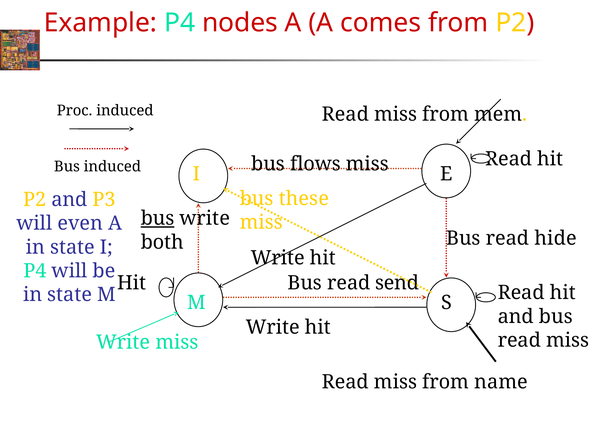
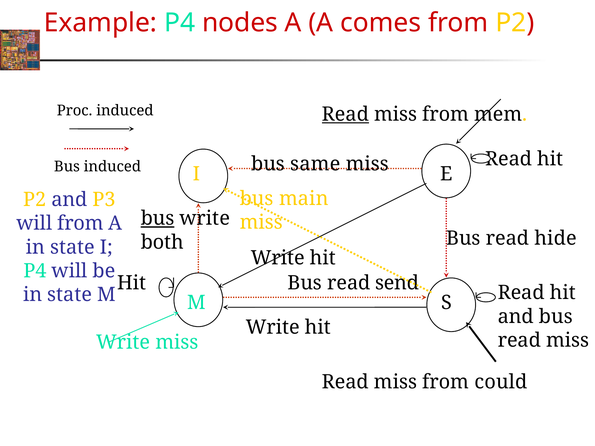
Read at (345, 114) underline: none -> present
flows: flows -> same
these: these -> main
will even: even -> from
name: name -> could
